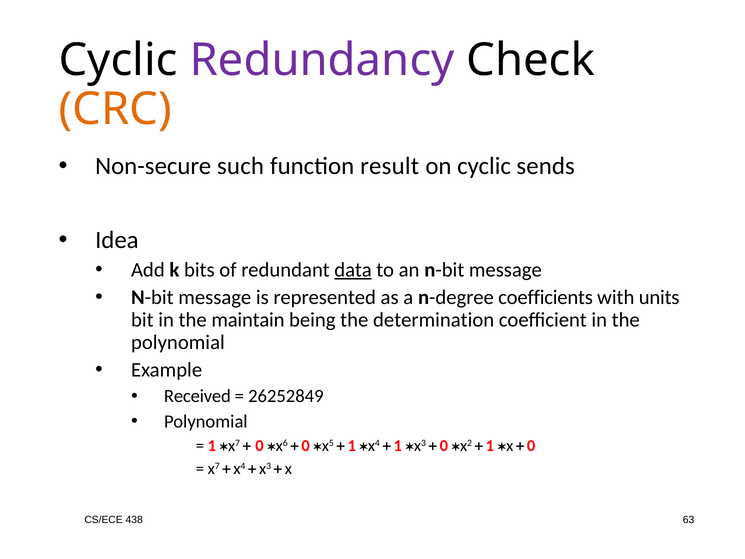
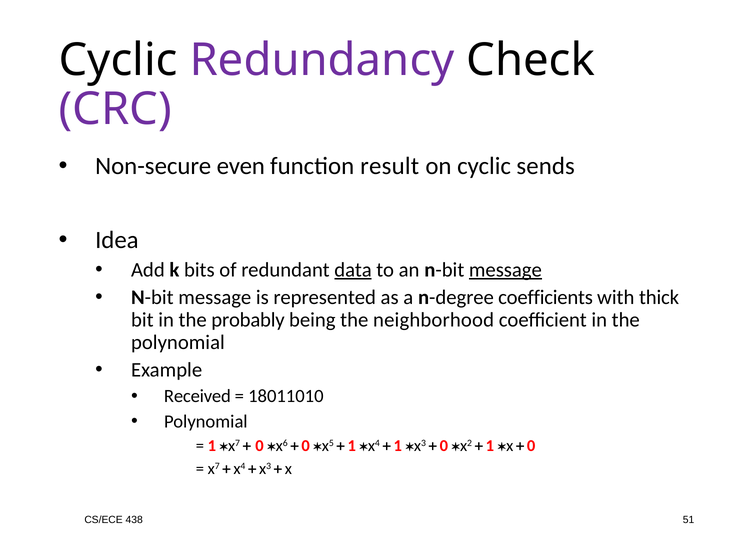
CRC colour: orange -> purple
such: such -> even
message at (505, 270) underline: none -> present
units: units -> thick
maintain: maintain -> probably
determination: determination -> neighborhood
26252849: 26252849 -> 18011010
63: 63 -> 51
